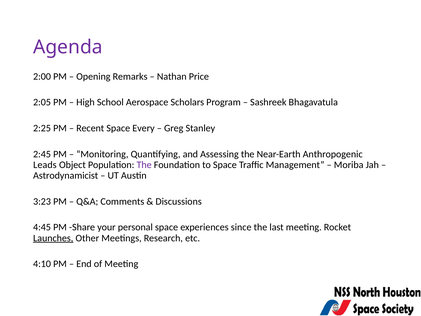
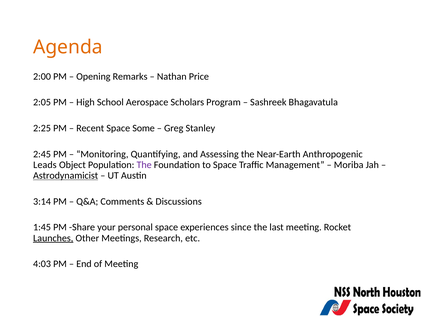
Agenda colour: purple -> orange
Every: Every -> Some
Astrodynamicist underline: none -> present
3:23: 3:23 -> 3:14
4:45: 4:45 -> 1:45
4:10: 4:10 -> 4:03
